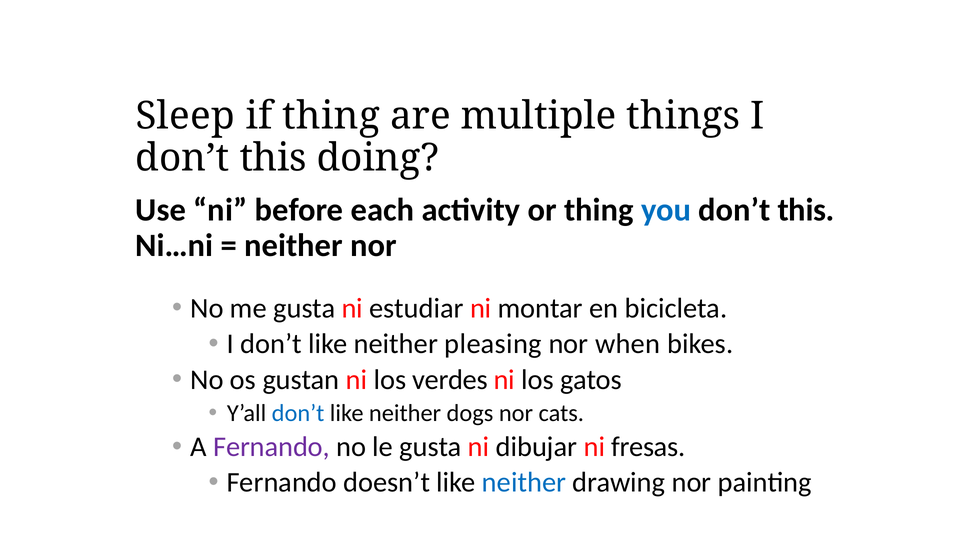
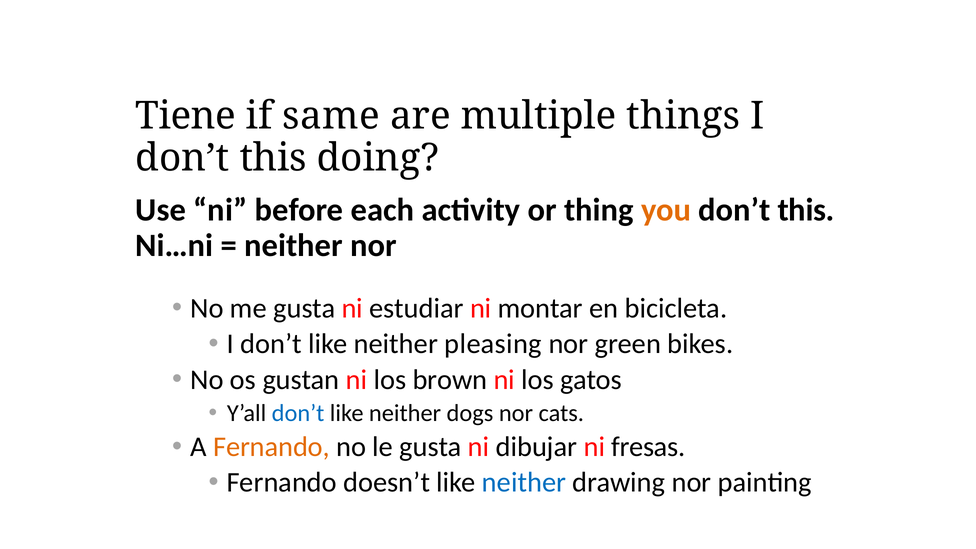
Sleep: Sleep -> Tiene
if thing: thing -> same
you colour: blue -> orange
when: when -> green
verdes: verdes -> brown
Fernando at (271, 447) colour: purple -> orange
